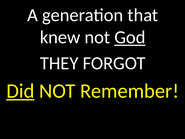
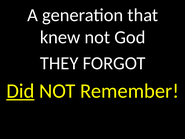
God underline: present -> none
